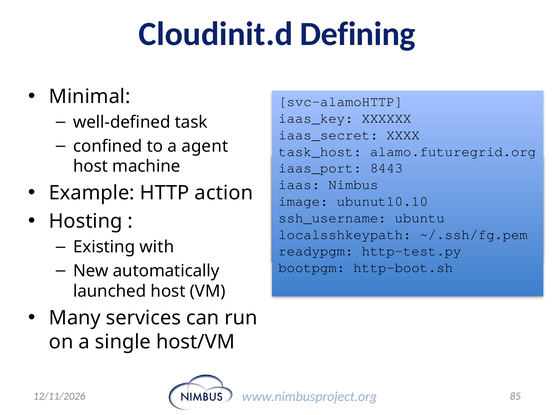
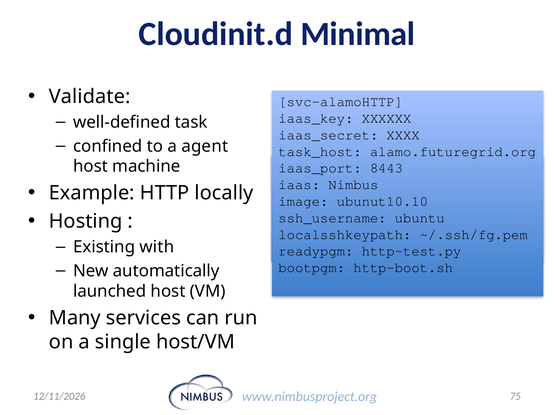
Defining: Defining -> Minimal
Minimal: Minimal -> Validate
action: action -> locally
85: 85 -> 75
